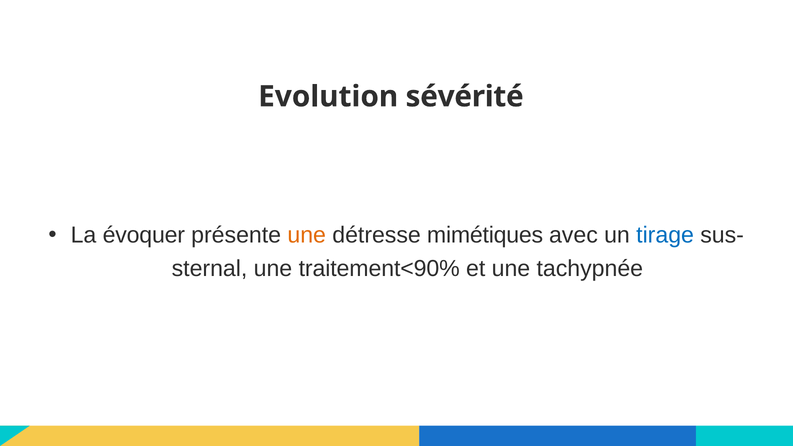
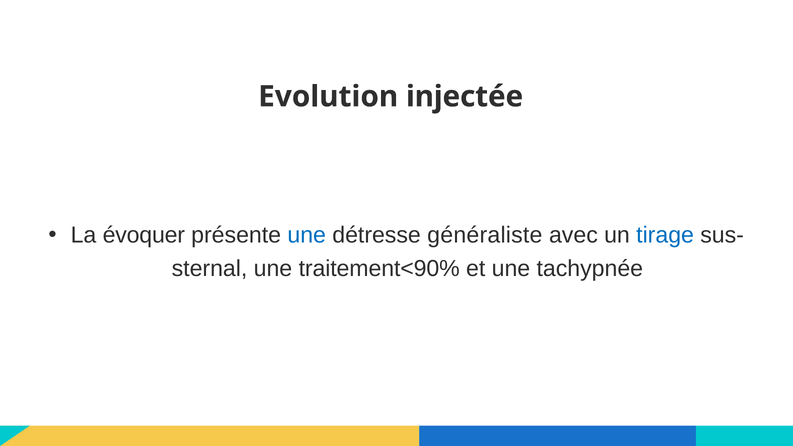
sévérité: sévérité -> injectée
une at (307, 235) colour: orange -> blue
mimétiques: mimétiques -> généraliste
